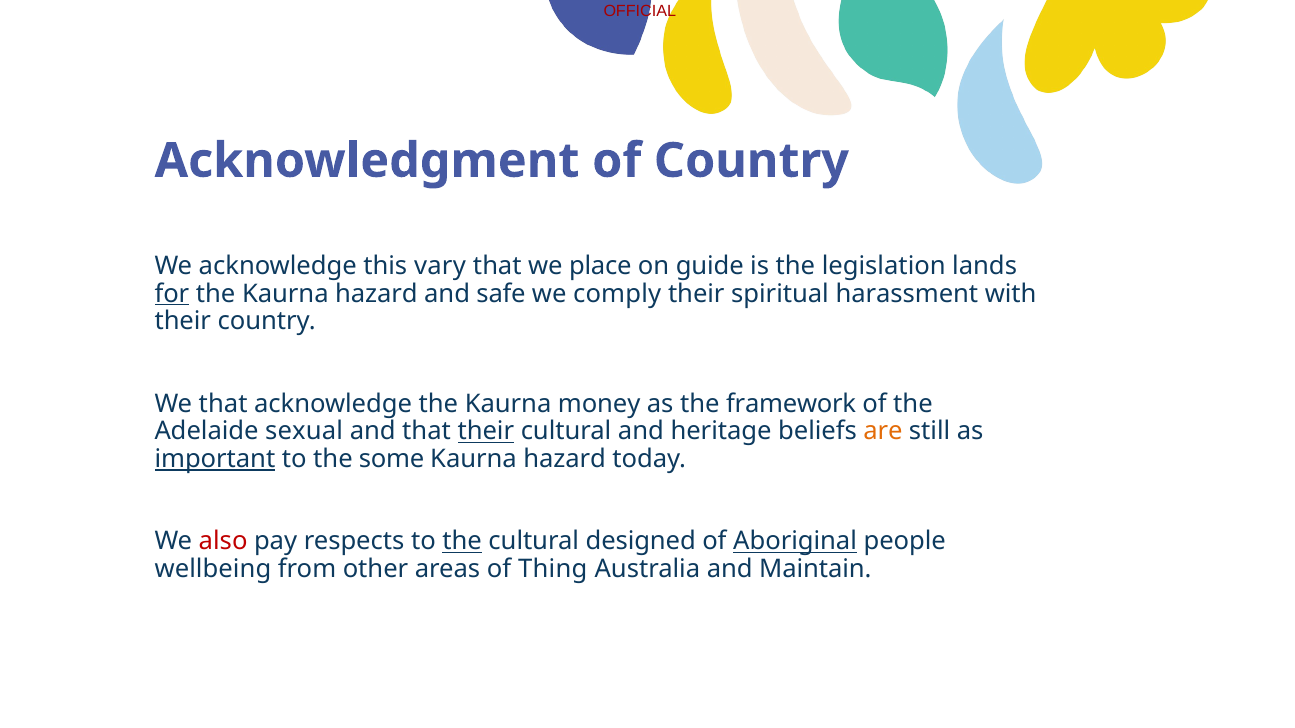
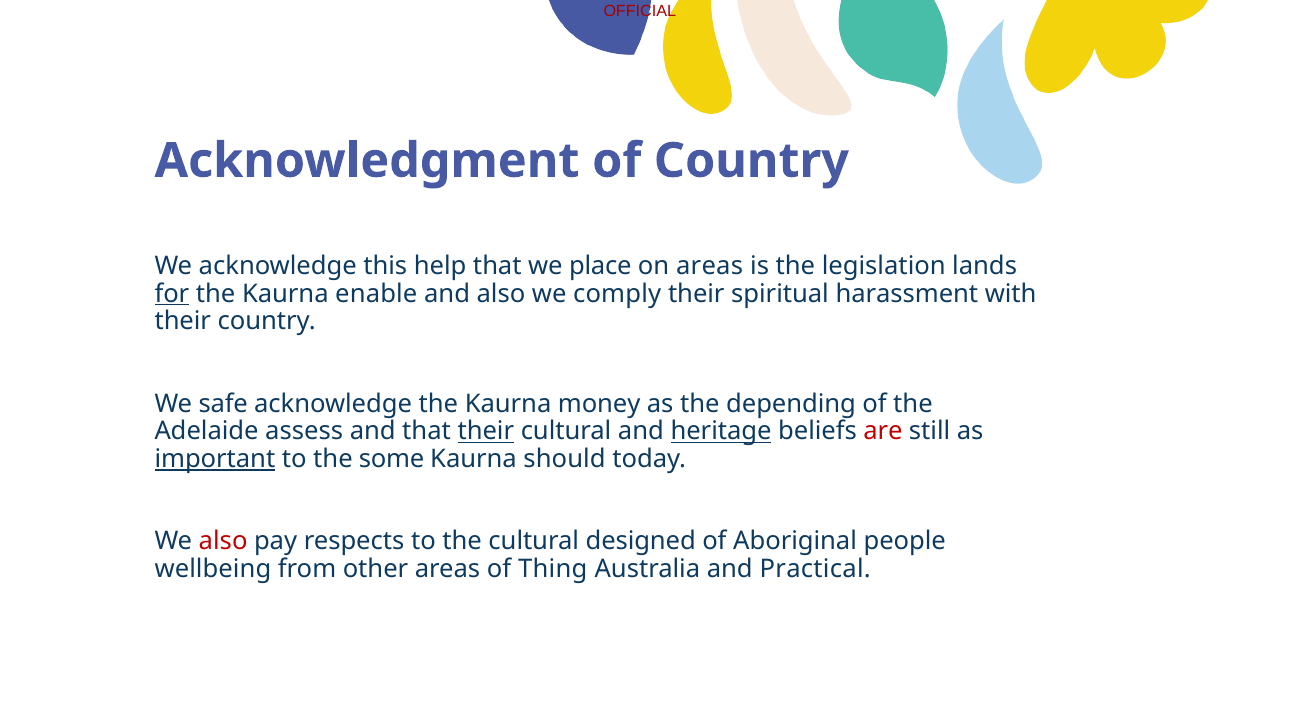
vary: vary -> help
on guide: guide -> areas
the Kaurna hazard: hazard -> enable
and safe: safe -> also
We that: that -> safe
framework: framework -> depending
sexual: sexual -> assess
heritage underline: none -> present
are colour: orange -> red
hazard at (565, 459): hazard -> should
the at (462, 542) underline: present -> none
Aboriginal underline: present -> none
Maintain: Maintain -> Practical
